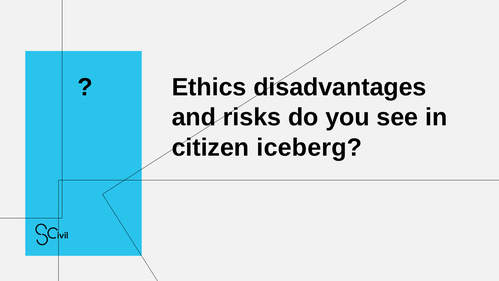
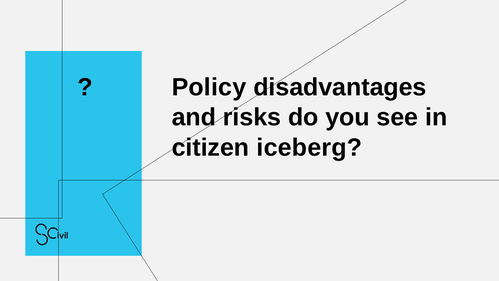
Ethics: Ethics -> Policy
